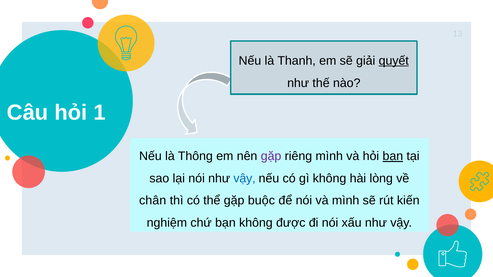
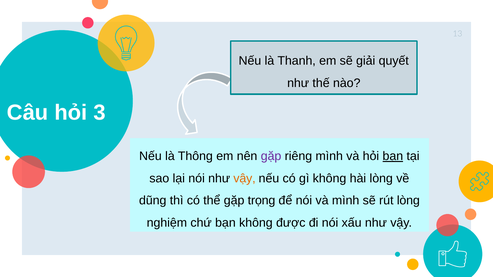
quyết underline: present -> none
1: 1 -> 3
vậy at (244, 179) colour: blue -> orange
chân: chân -> dũng
buộc: buộc -> trọng
rút kiến: kiến -> lòng
